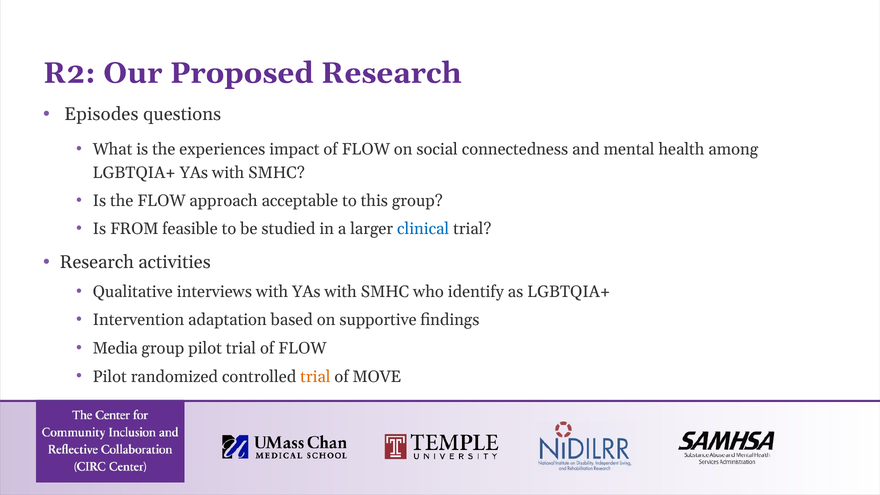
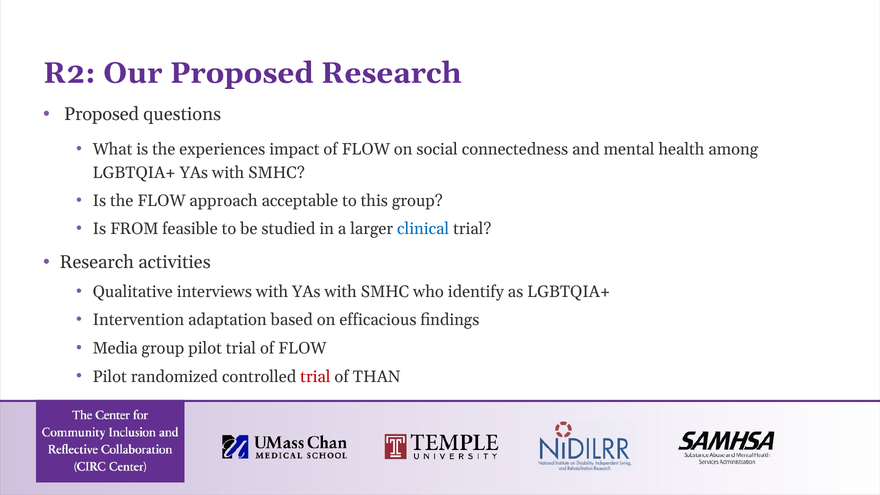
Episodes at (101, 114): Episodes -> Proposed
supportive: supportive -> efficacious
trial at (315, 377) colour: orange -> red
MOVE: MOVE -> THAN
